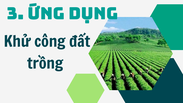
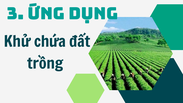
công: công -> chứa
